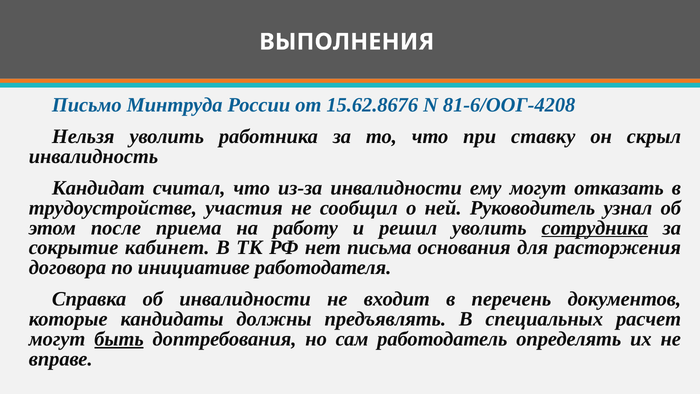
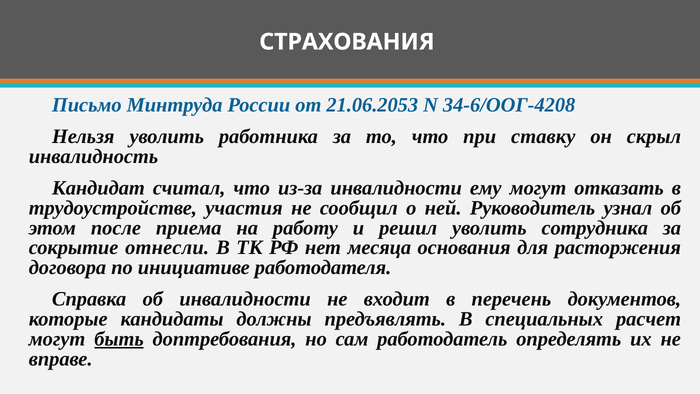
ВЫПОЛНЕНИЯ: ВЫПОЛНЕНИЯ -> СТРАХОВАНИЯ
15.62.8676: 15.62.8676 -> 21.06.2053
81-6/ООГ-4208: 81-6/ООГ-4208 -> 34-6/ООГ-4208
сотрудника underline: present -> none
кабинет: кабинет -> отнесли
письма: письма -> месяца
